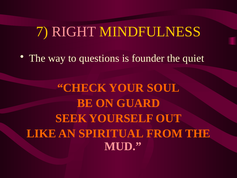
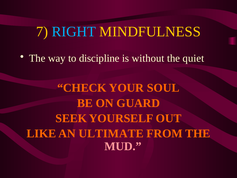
RIGHT colour: pink -> light blue
questions: questions -> discipline
founder: founder -> without
SPIRITUAL: SPIRITUAL -> ULTIMATE
